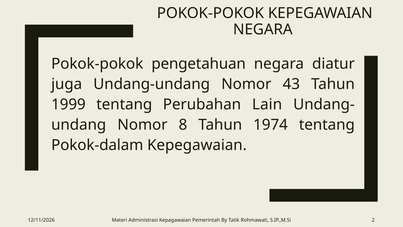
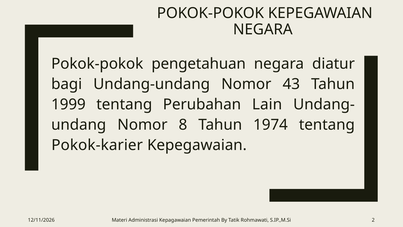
juga: juga -> bagi
Pokok-dalam: Pokok-dalam -> Pokok-karier
